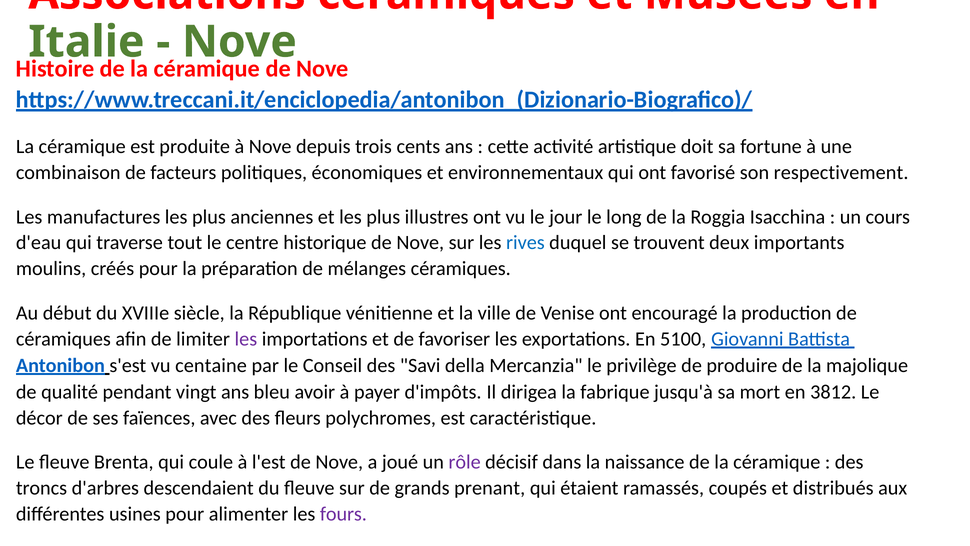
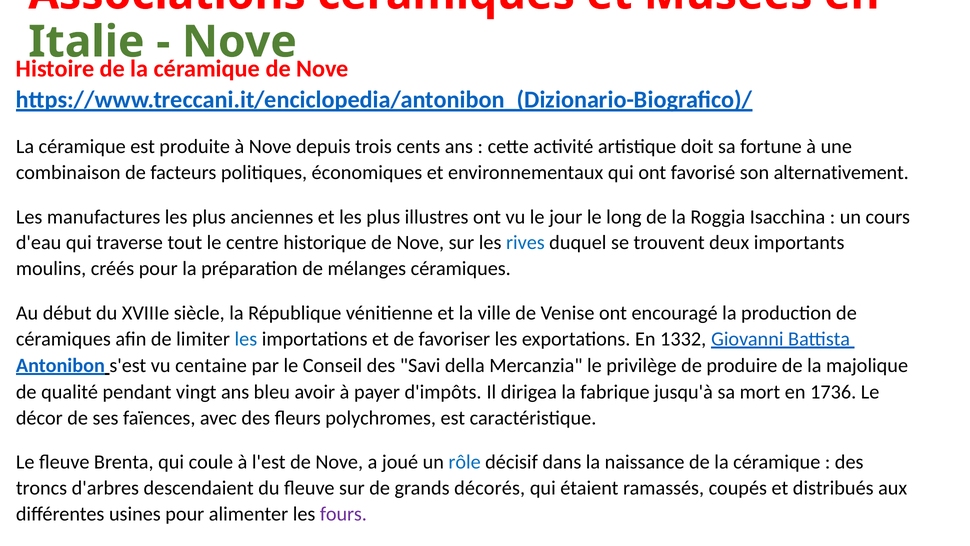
respectivement: respectivement -> alternativement
les at (246, 339) colour: purple -> blue
5100: 5100 -> 1332
3812: 3812 -> 1736
rôle colour: purple -> blue
prenant: prenant -> décorés
